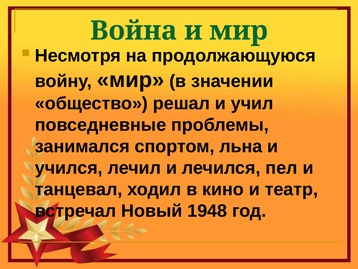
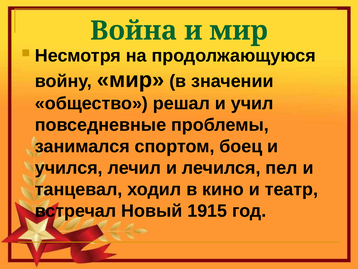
льна: льна -> боец
1948: 1948 -> 1915
